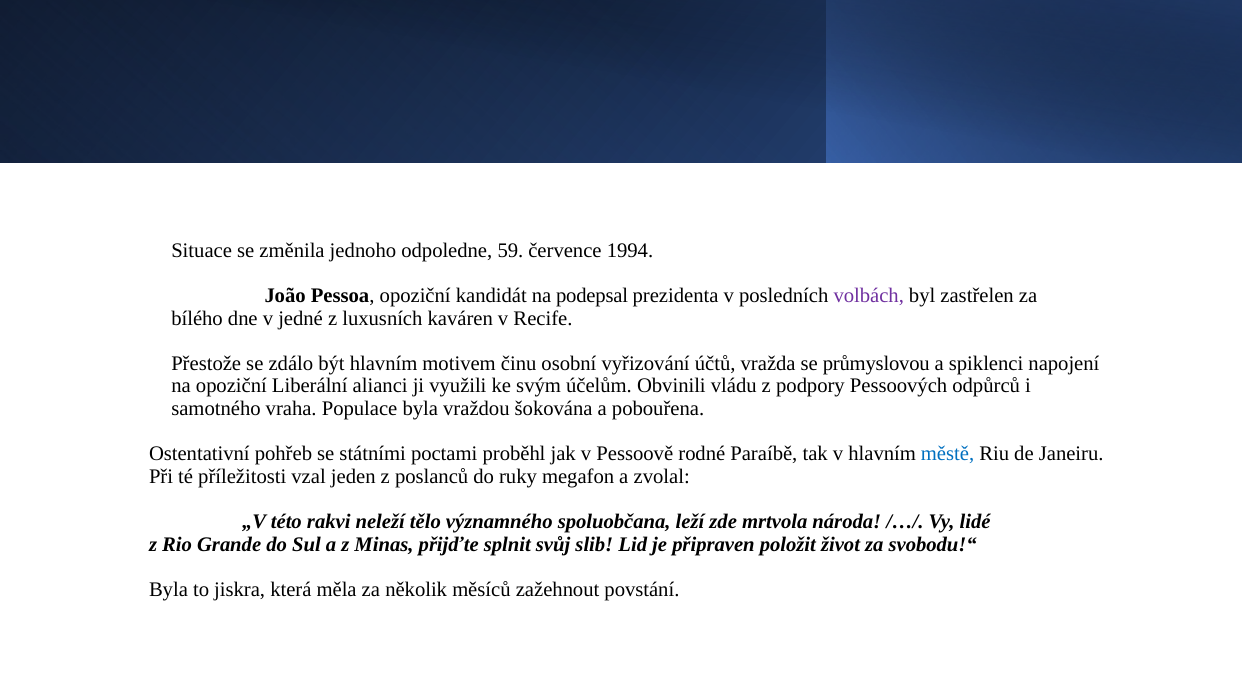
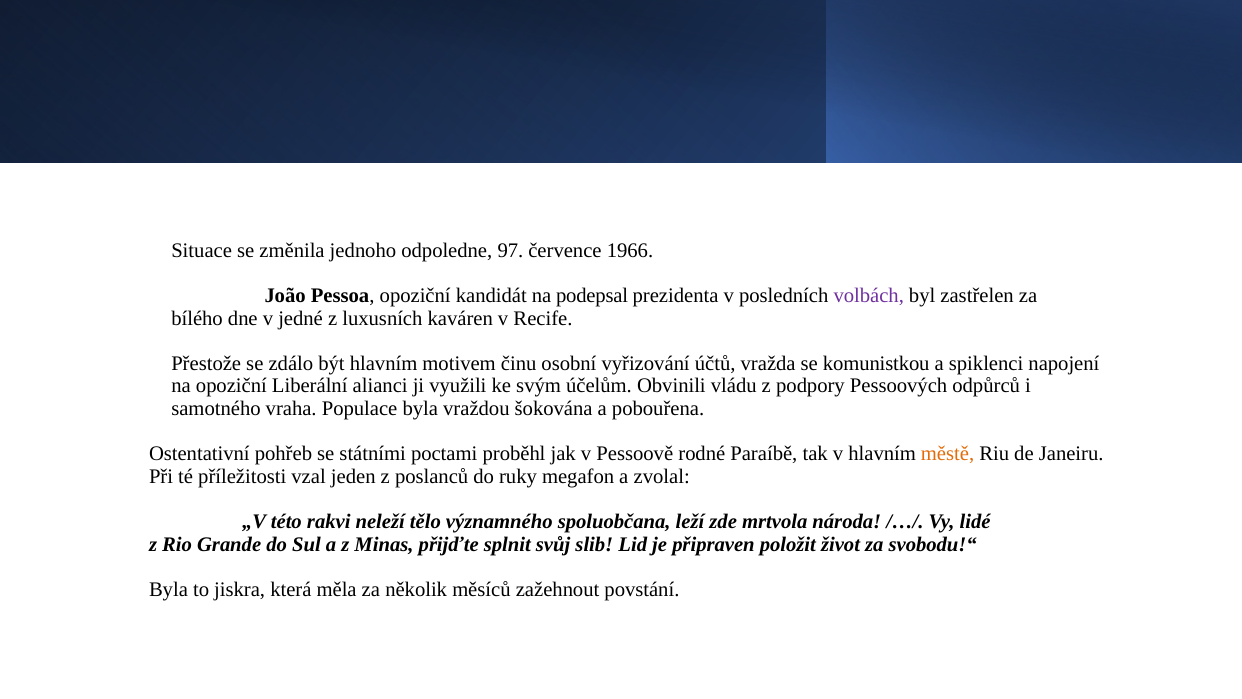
59: 59 -> 97
1994: 1994 -> 1966
průmyslovou: průmyslovou -> komunistkou
městě colour: blue -> orange
